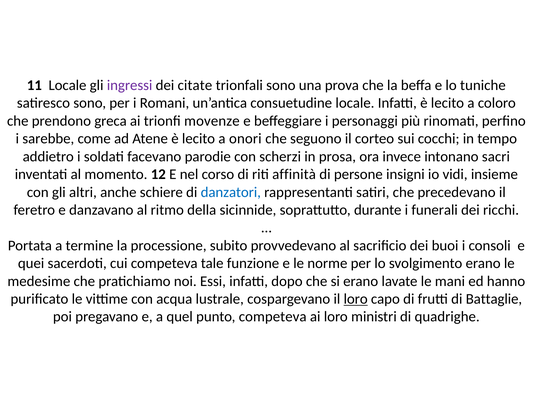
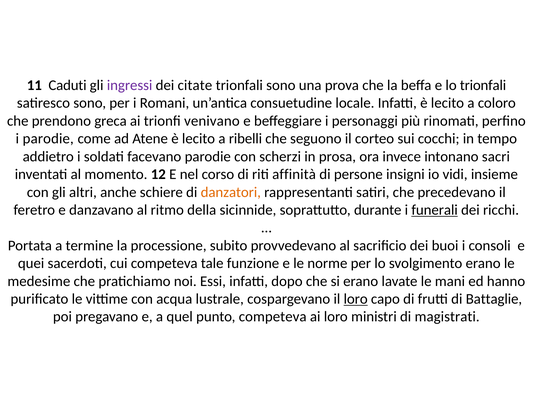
11 Locale: Locale -> Caduti
lo tuniche: tuniche -> trionfali
movenze: movenze -> venivano
i sarebbe: sarebbe -> parodie
onori: onori -> ribelli
danzatori colour: blue -> orange
funerali underline: none -> present
quadrighe: quadrighe -> magistrati
